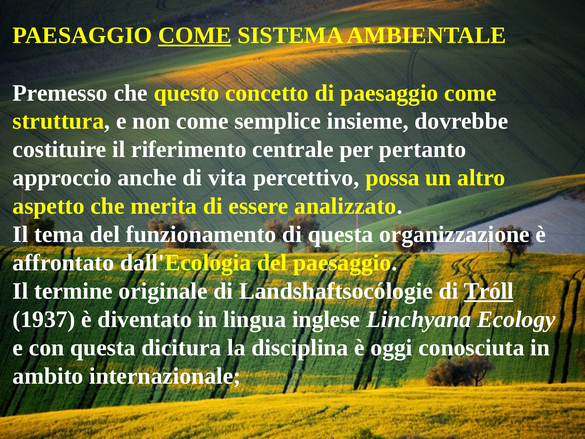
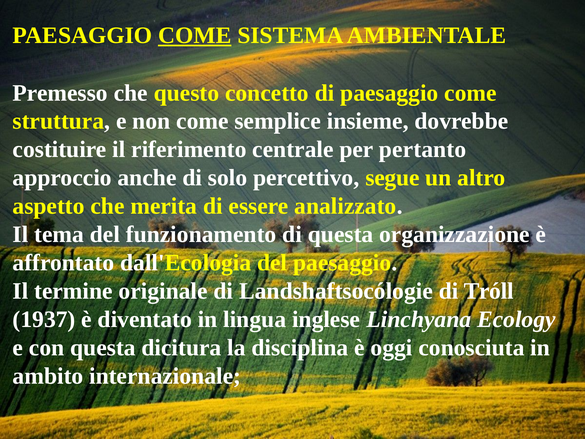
vita: vita -> solo
possa: possa -> segue
Tróll underline: present -> none
